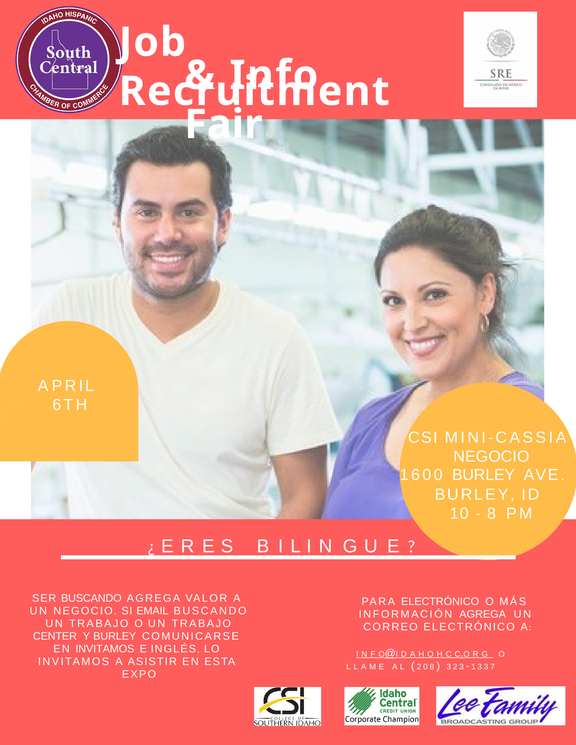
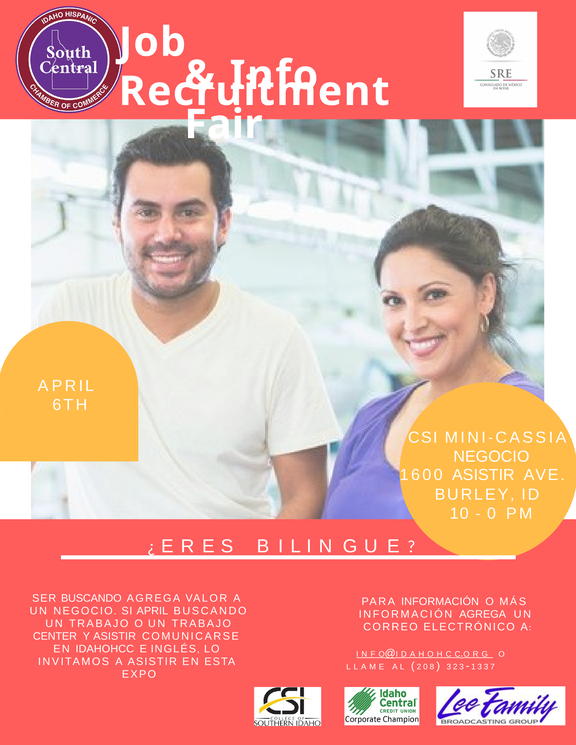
1600 BURLEY: BURLEY -> ASISTIR
8 at (492, 514): 8 -> 0
PARA ELECTRÓNICO: ELECTRÓNICO -> INFORMACIÓN
SI EMAIL: EMAIL -> APRIL
Y BURLEY: BURLEY -> ASISTIR
EN INVITAMOS: INVITAMOS -> IDAHOHCC
